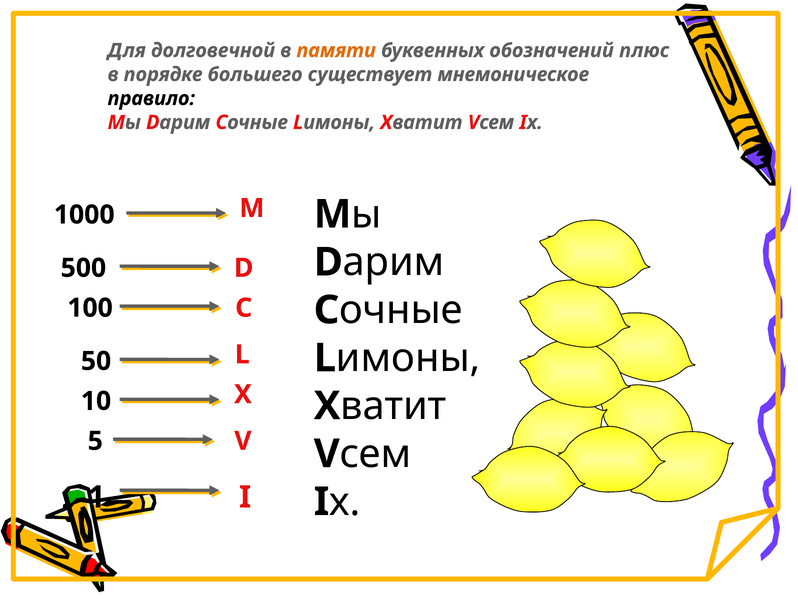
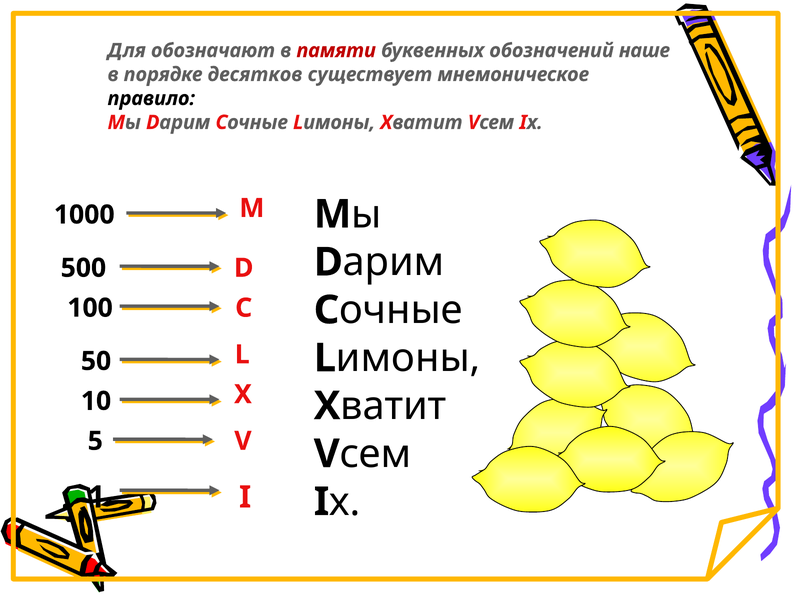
долговечной: долговечной -> обозначают
памяти colour: orange -> red
плюс: плюс -> наше
большего: большего -> десятков
